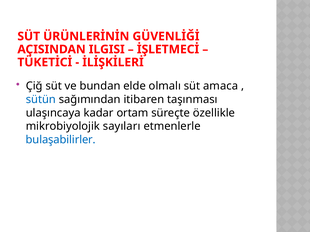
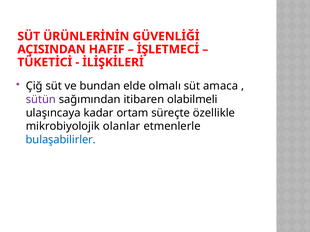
ILGISI: ILGISI -> HAFIF
sütün colour: blue -> purple
taşınması: taşınması -> olabilmeli
sayıları: sayıları -> olanlar
